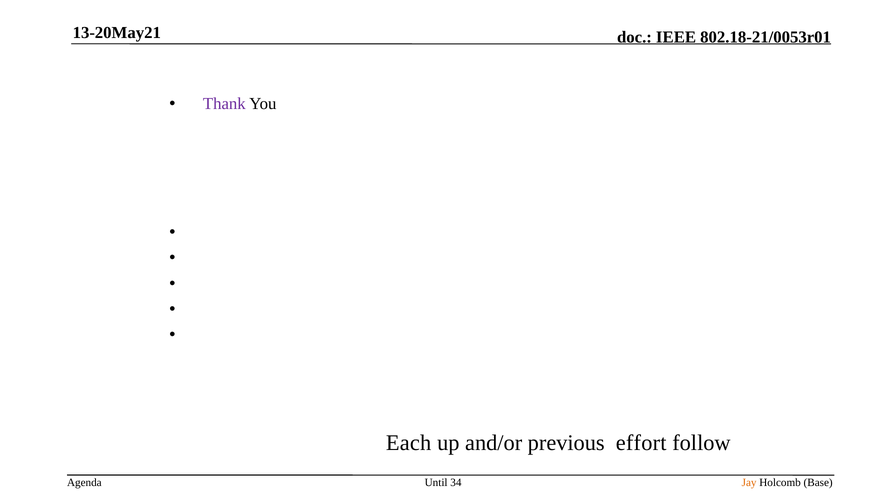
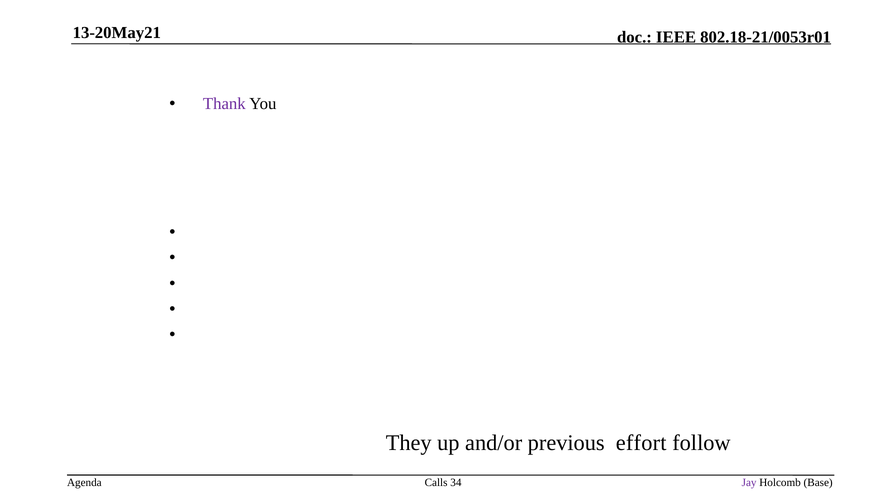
Each: Each -> They
Until: Until -> Calls
Jay colour: orange -> purple
